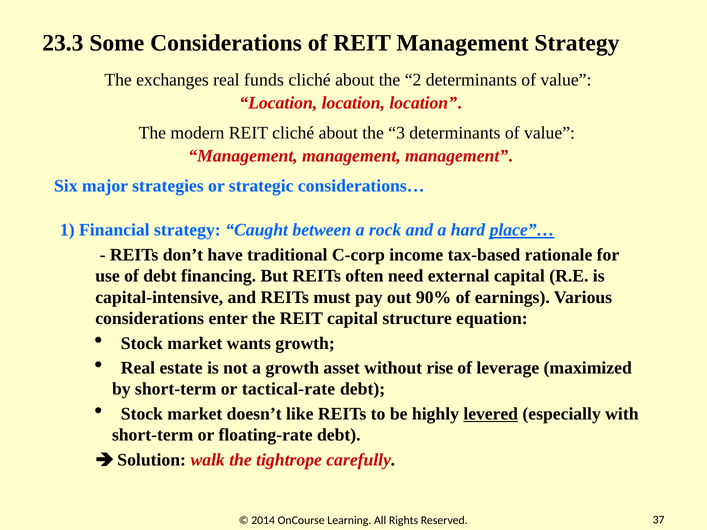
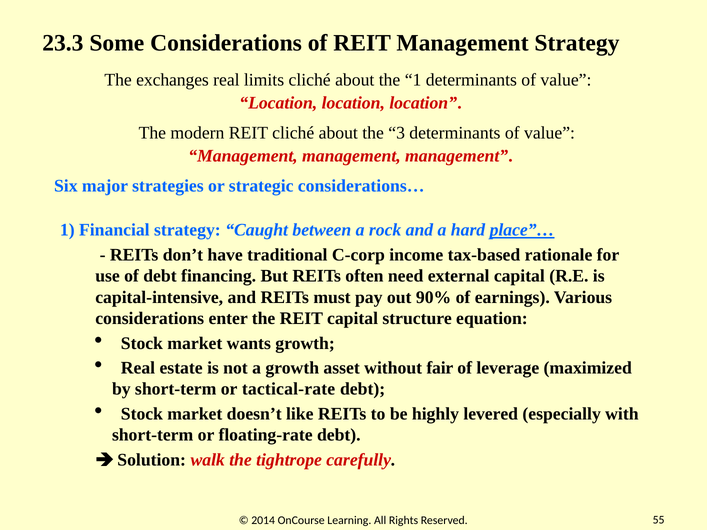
funds: funds -> limits
the 2: 2 -> 1
rise: rise -> fair
levered underline: present -> none
37: 37 -> 55
